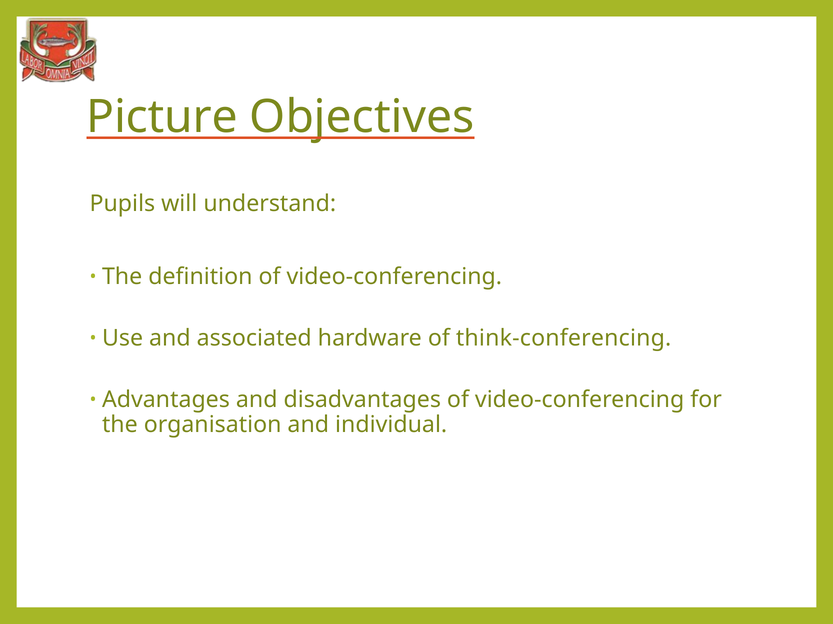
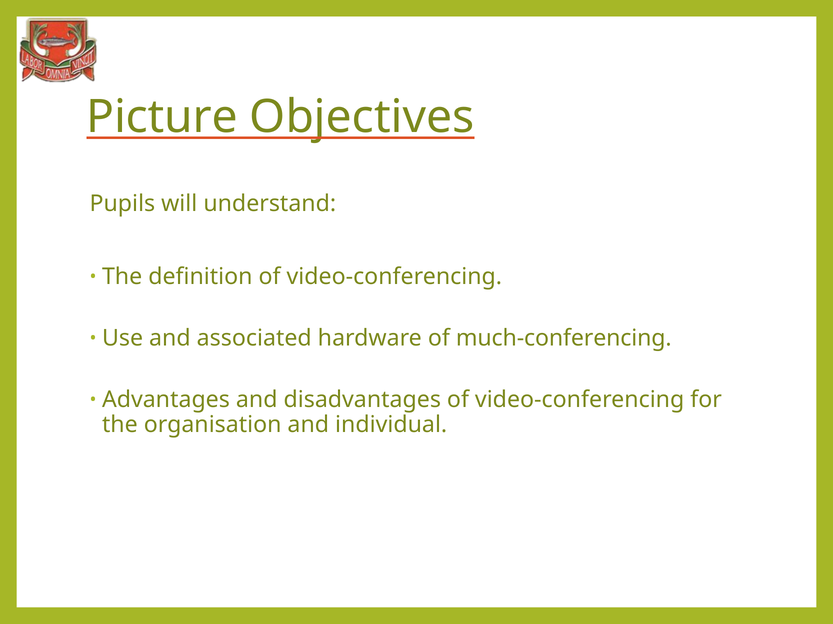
think-conferencing: think-conferencing -> much-conferencing
